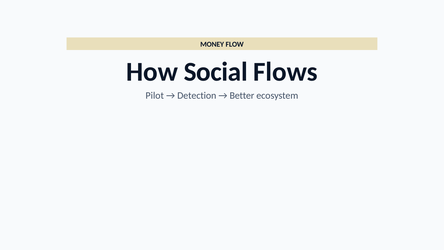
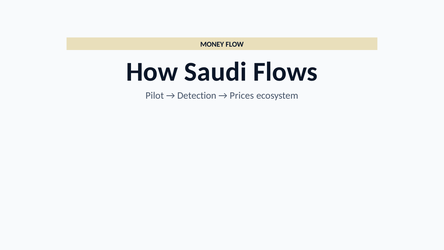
Social: Social -> Saudi
Better: Better -> Prices
